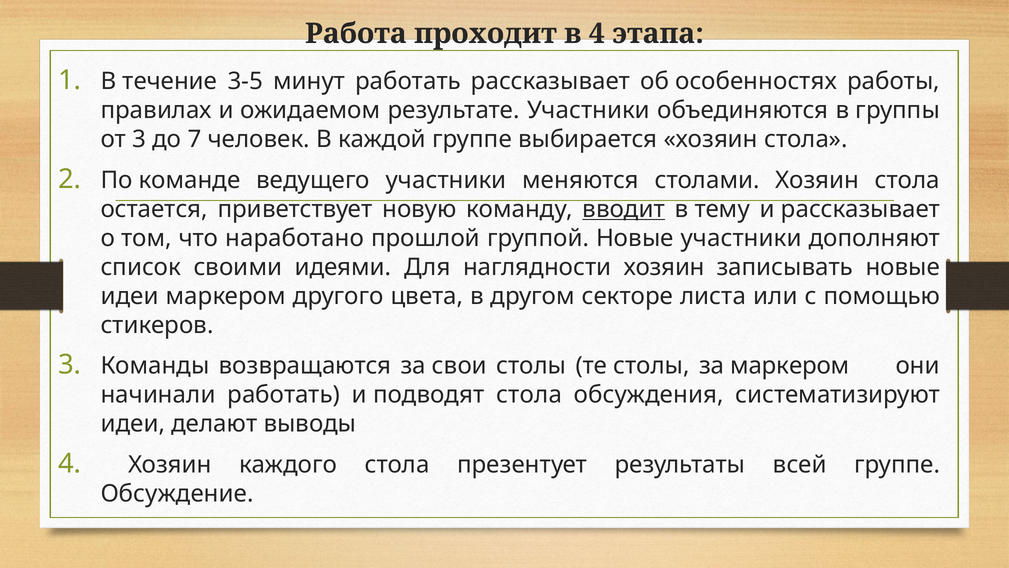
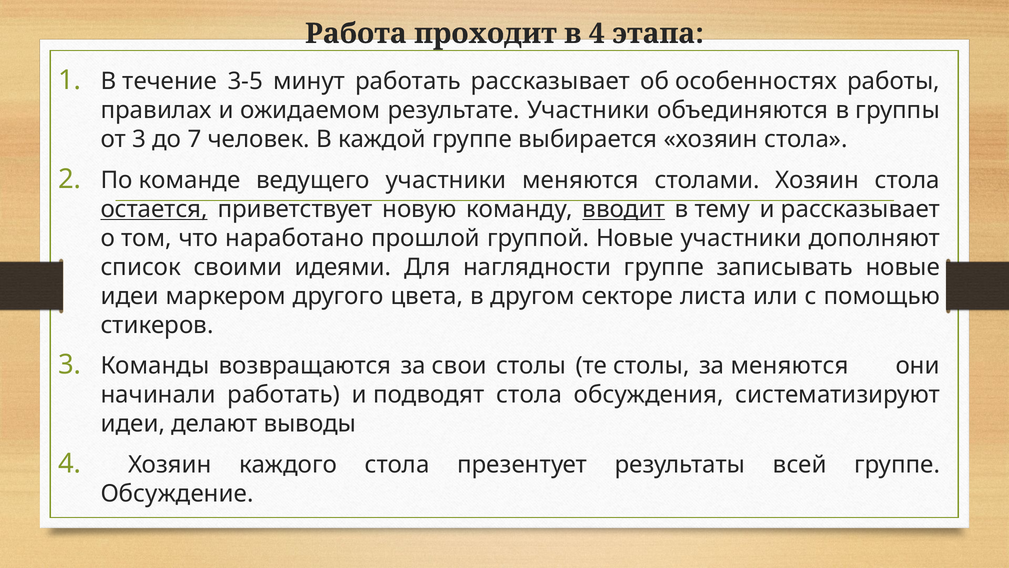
остается underline: none -> present
наглядности хозяин: хозяин -> группе
за маркером: маркером -> меняются
